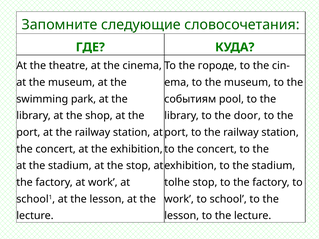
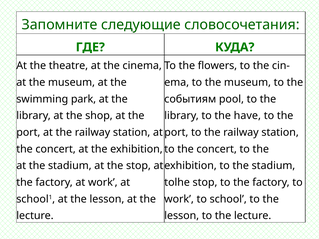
городе: городе -> flowers
door: door -> have
